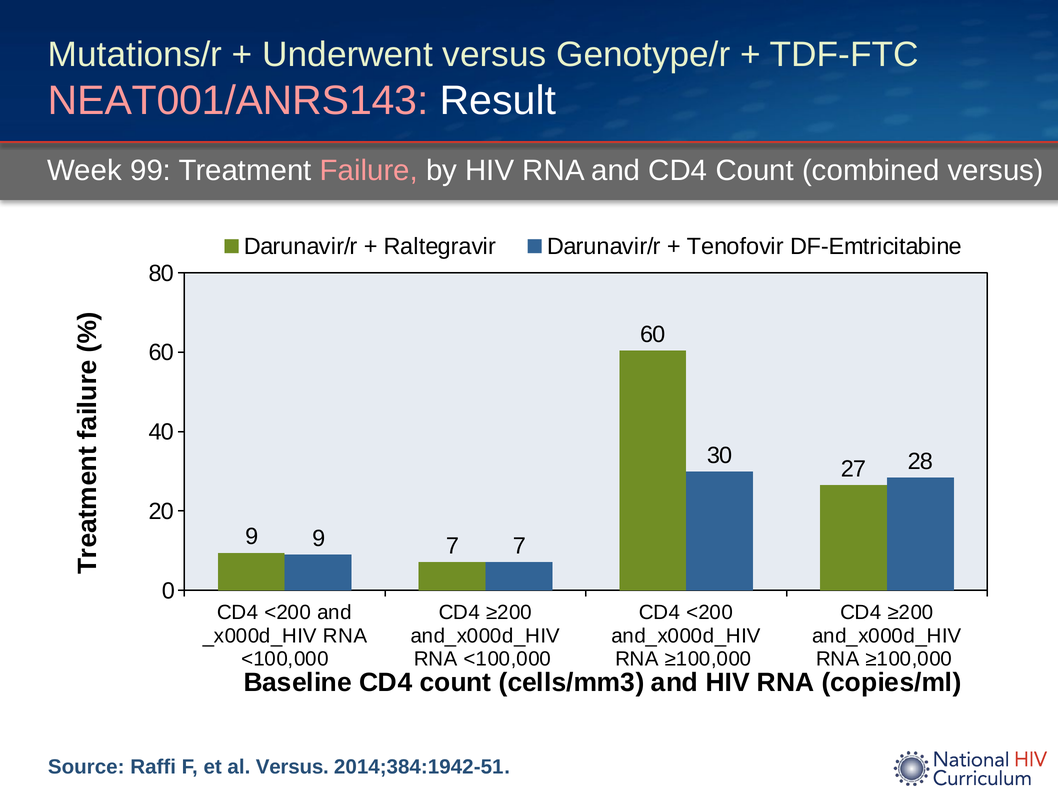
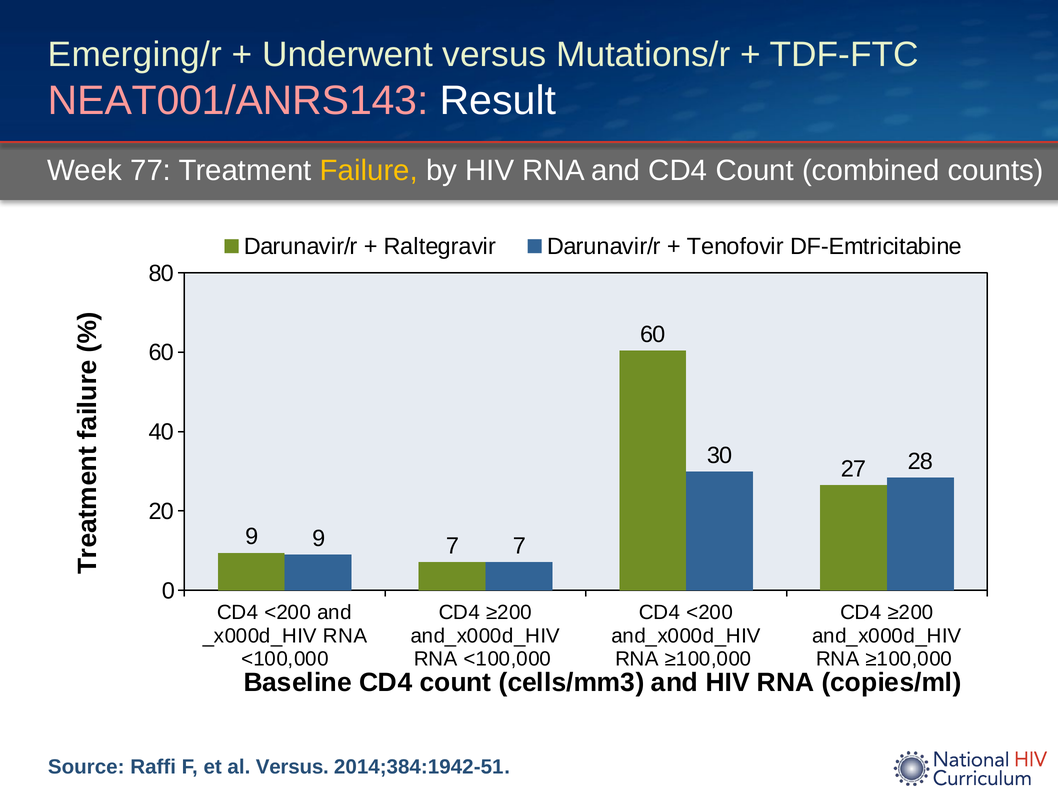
Mutations/r: Mutations/r -> Emerging/r
Genotype/r: Genotype/r -> Mutations/r
99: 99 -> 77
Failure colour: pink -> yellow
combined versus: versus -> counts
